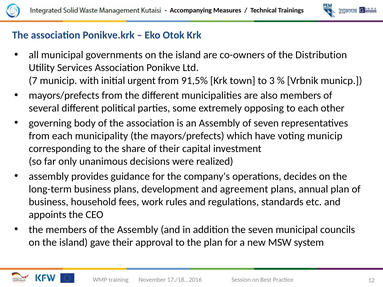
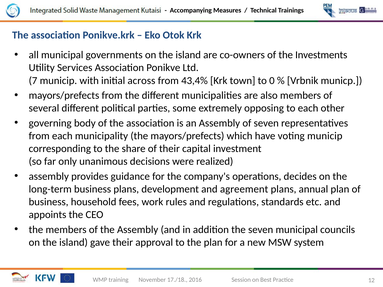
Distribution: Distribution -> Investments
urgent: urgent -> across
91,5%: 91,5% -> 43,4%
3: 3 -> 0
